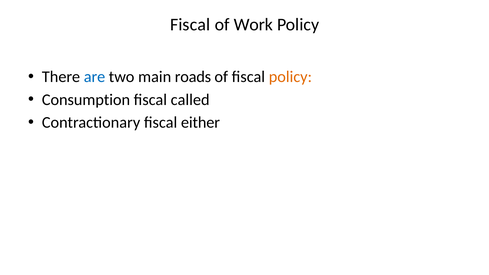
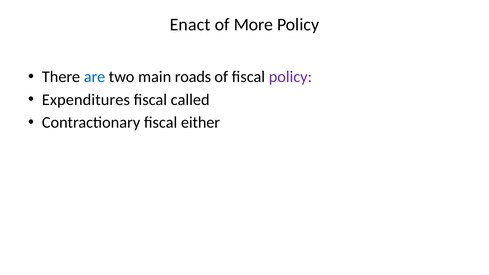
Fiscal at (190, 25): Fiscal -> Enact
Work: Work -> More
policy at (290, 77) colour: orange -> purple
Consumption: Consumption -> Expenditures
